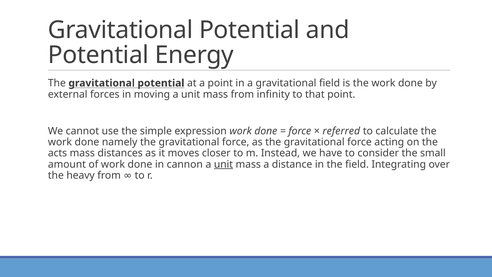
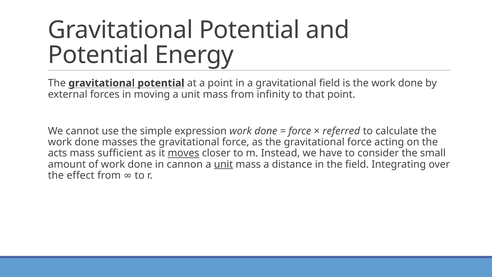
namely: namely -> masses
distances: distances -> sufficient
moves underline: none -> present
heavy: heavy -> effect
